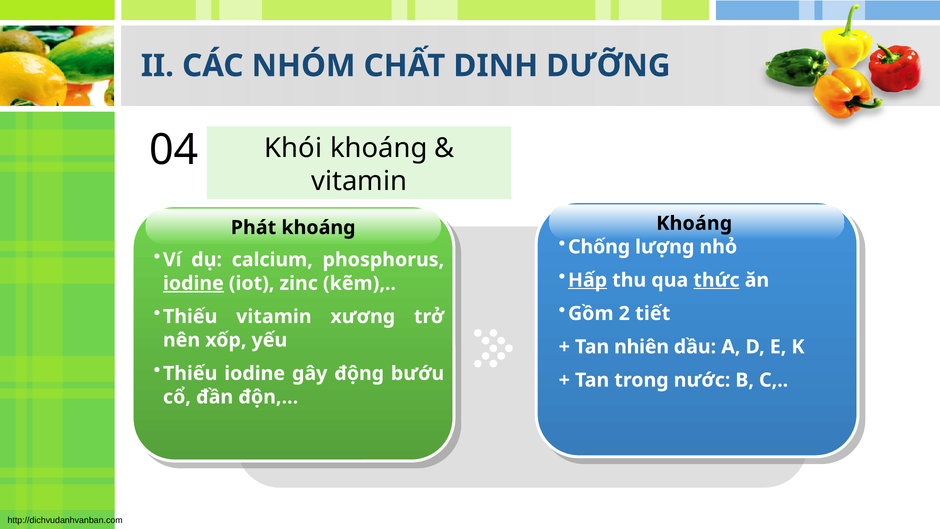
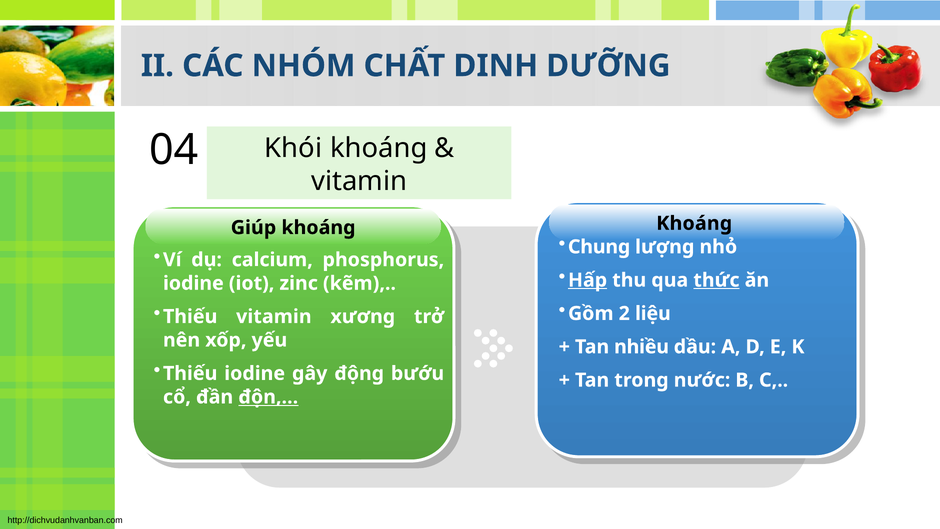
Phát: Phát -> Giúp
Chống: Chống -> Chung
iodine at (193, 283) underline: present -> none
tiết: tiết -> liệu
nhiên: nhiên -> nhiều
độn,… underline: none -> present
